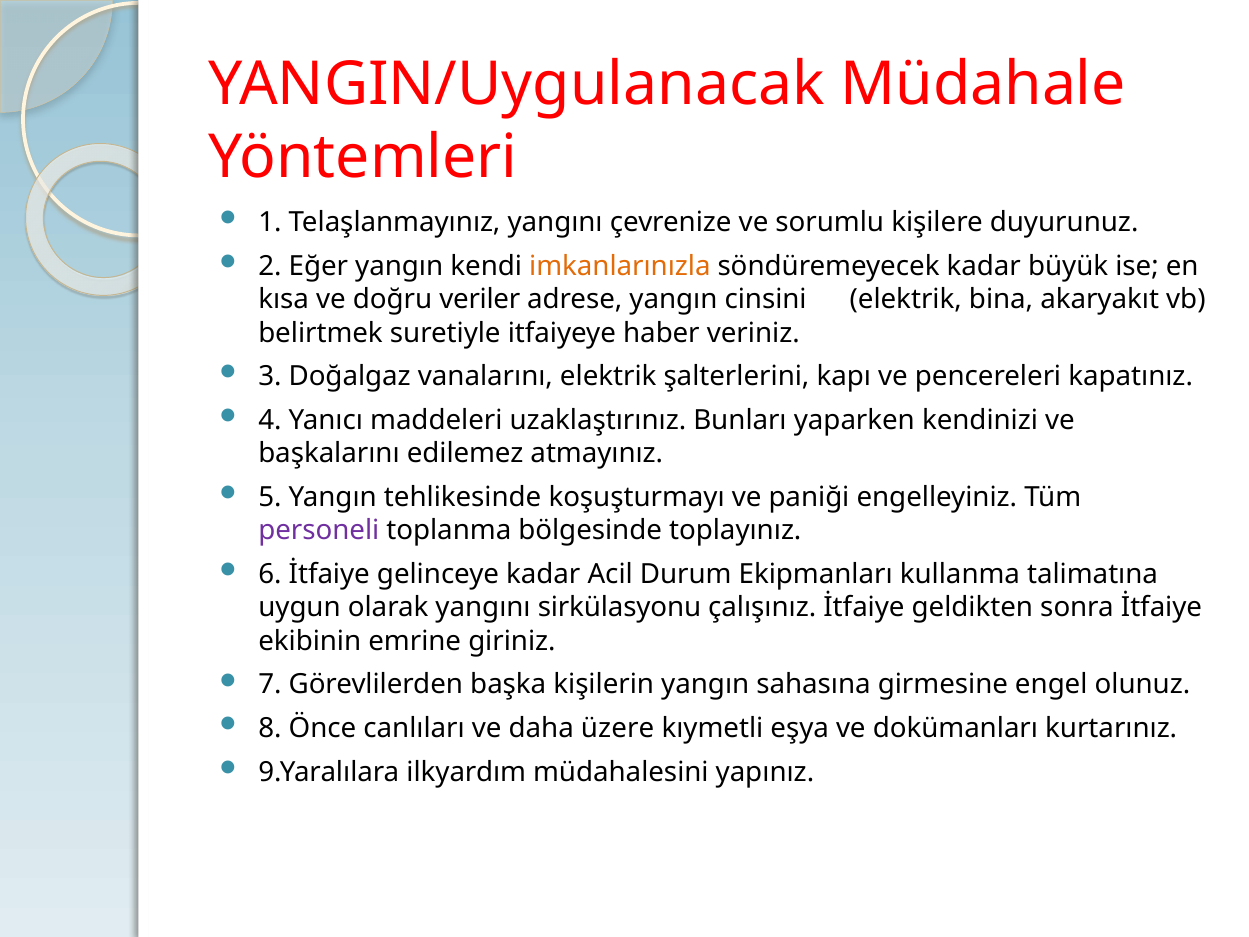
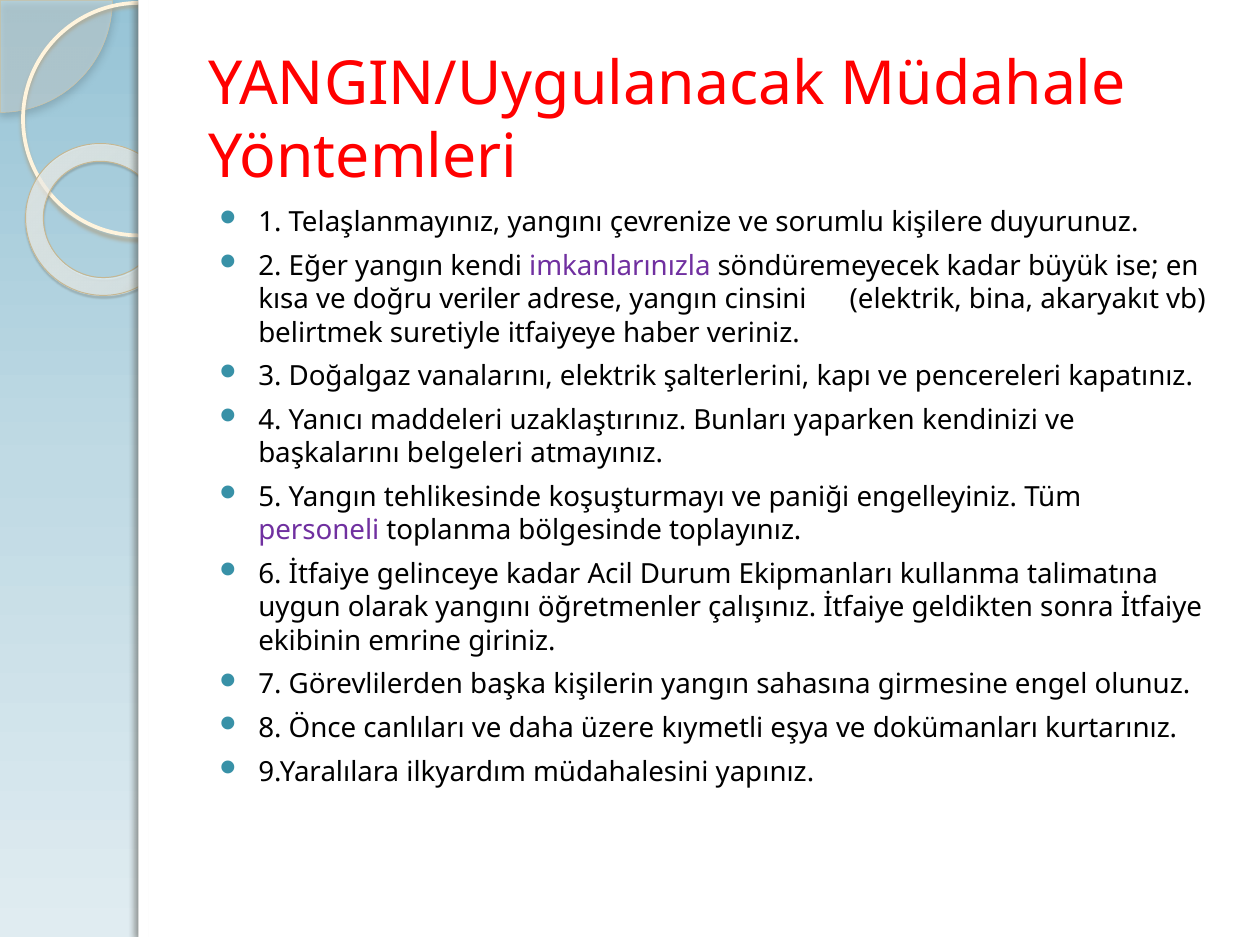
imkanlarınızla colour: orange -> purple
edilemez: edilemez -> belgeleri
sirkülasyonu: sirkülasyonu -> öğretmenler
